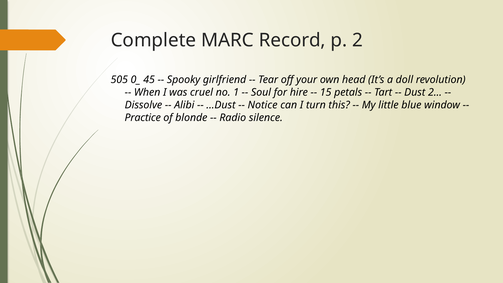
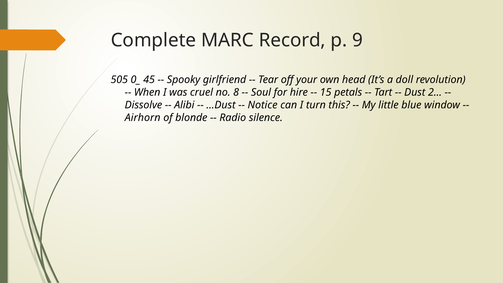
p 2: 2 -> 9
1: 1 -> 8
Practice: Practice -> Airhorn
